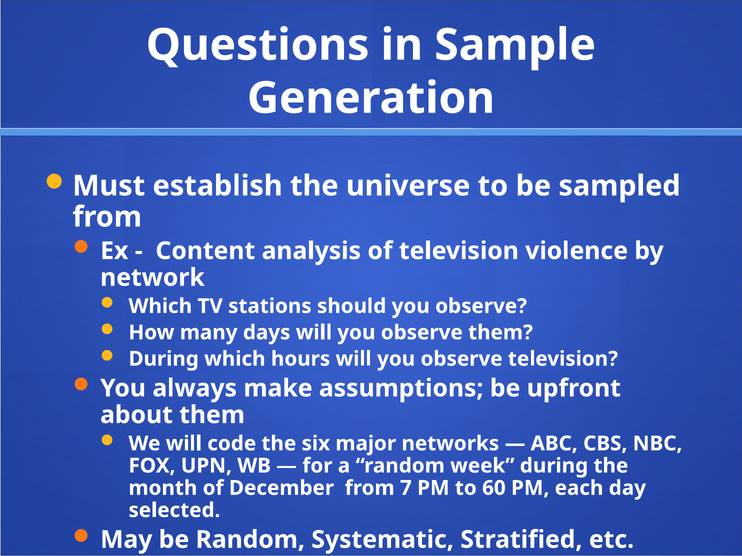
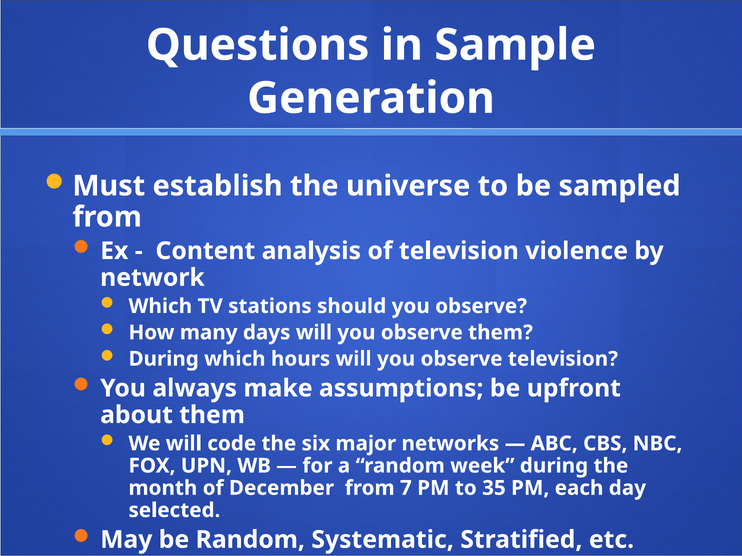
60: 60 -> 35
